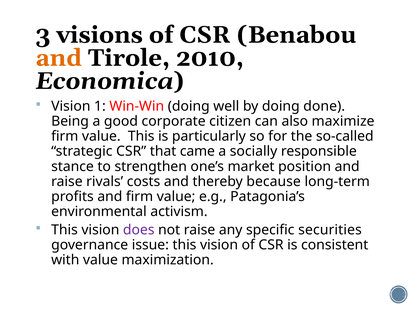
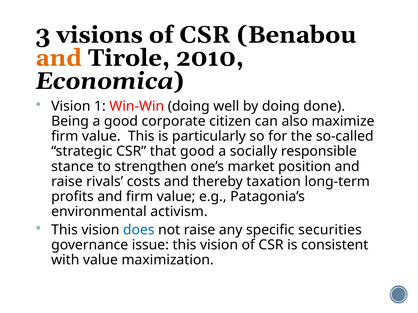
that came: came -> good
because: because -> taxation
does colour: purple -> blue
